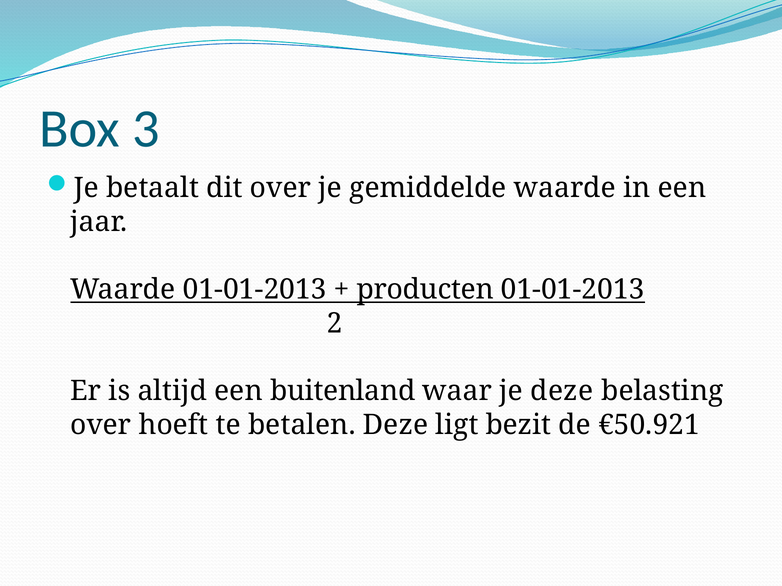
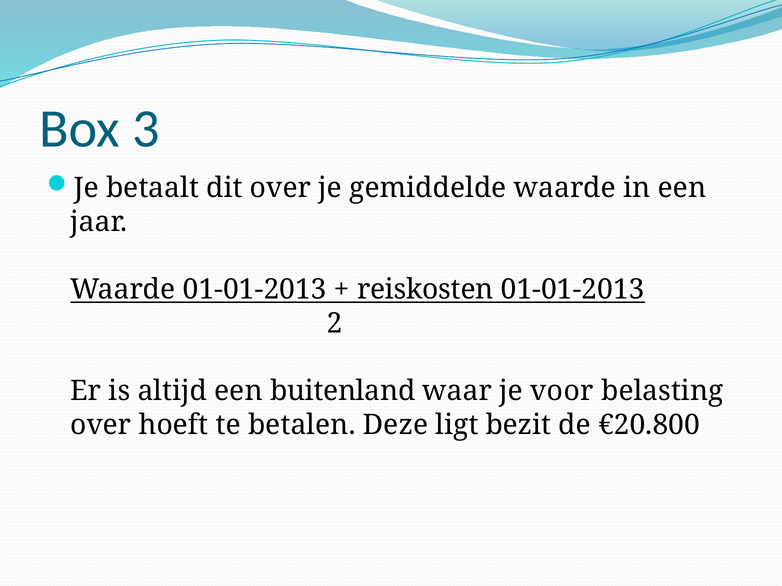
producten: producten -> reiskosten
je deze: deze -> voor
€50.921: €50.921 -> €20.800
